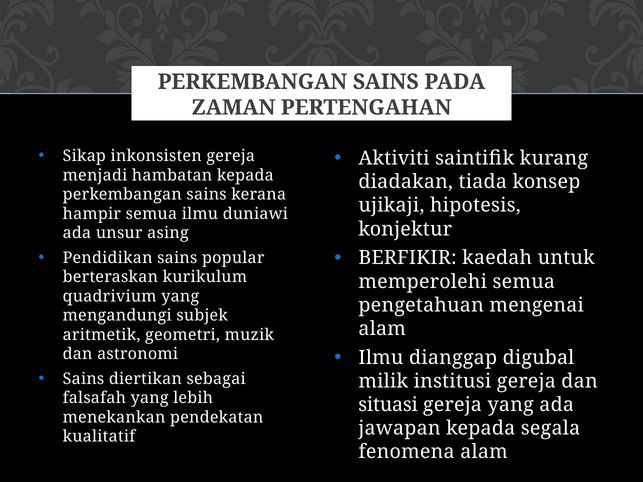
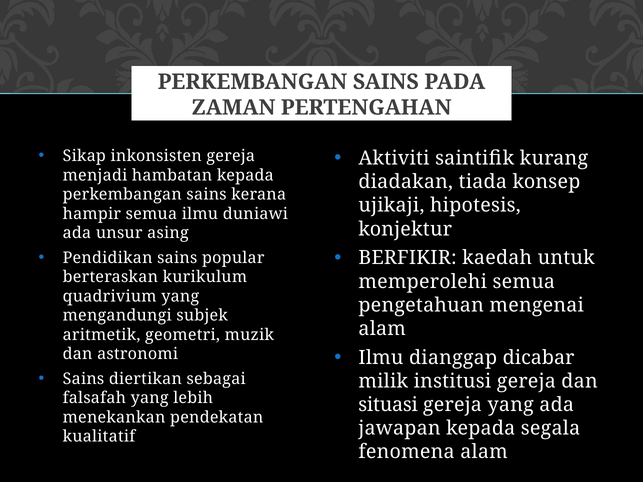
digubal: digubal -> dicabar
